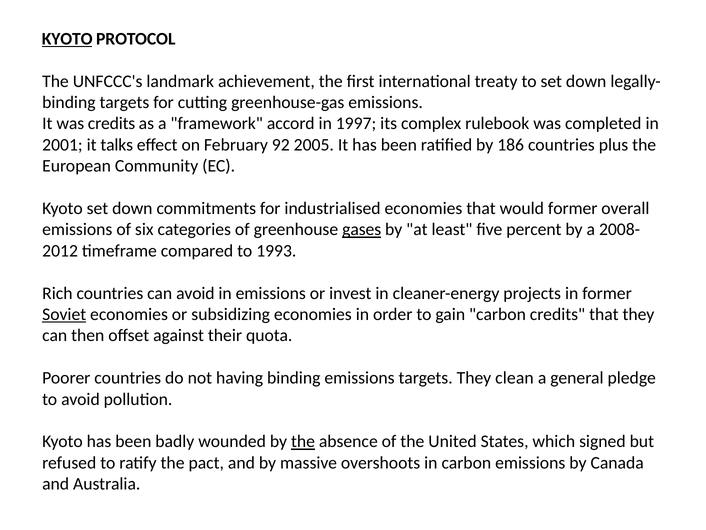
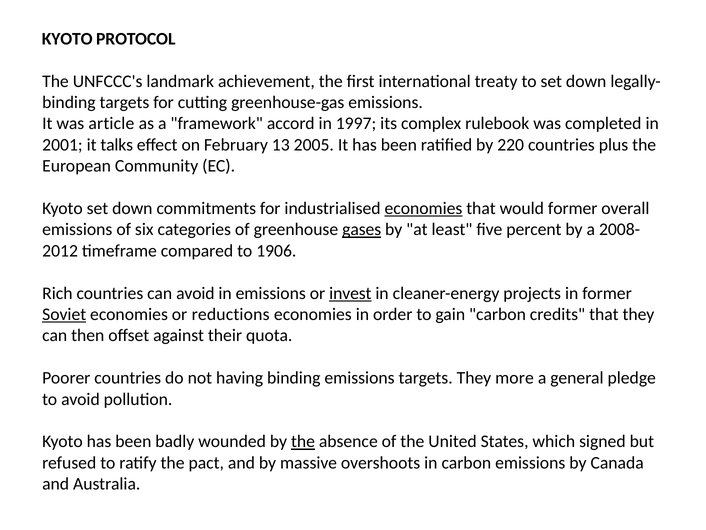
KYOTO at (67, 39) underline: present -> none
was credits: credits -> article
92: 92 -> 13
186: 186 -> 220
economies at (423, 208) underline: none -> present
1993: 1993 -> 1906
invest underline: none -> present
subsidizing: subsidizing -> reductions
clean: clean -> more
